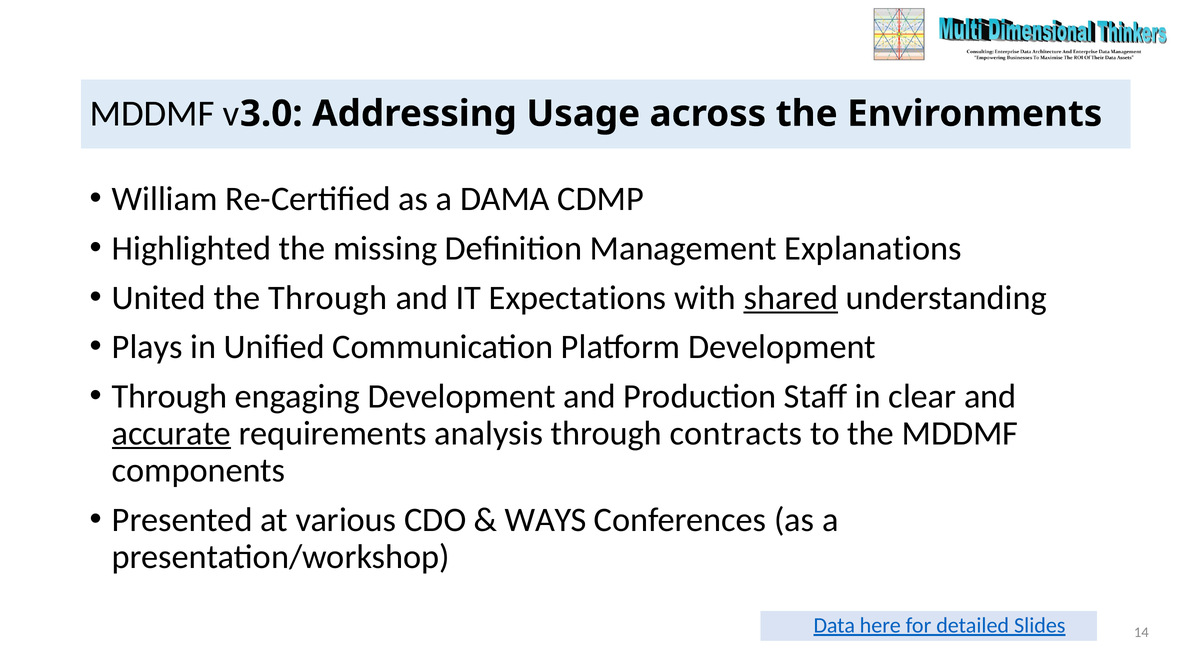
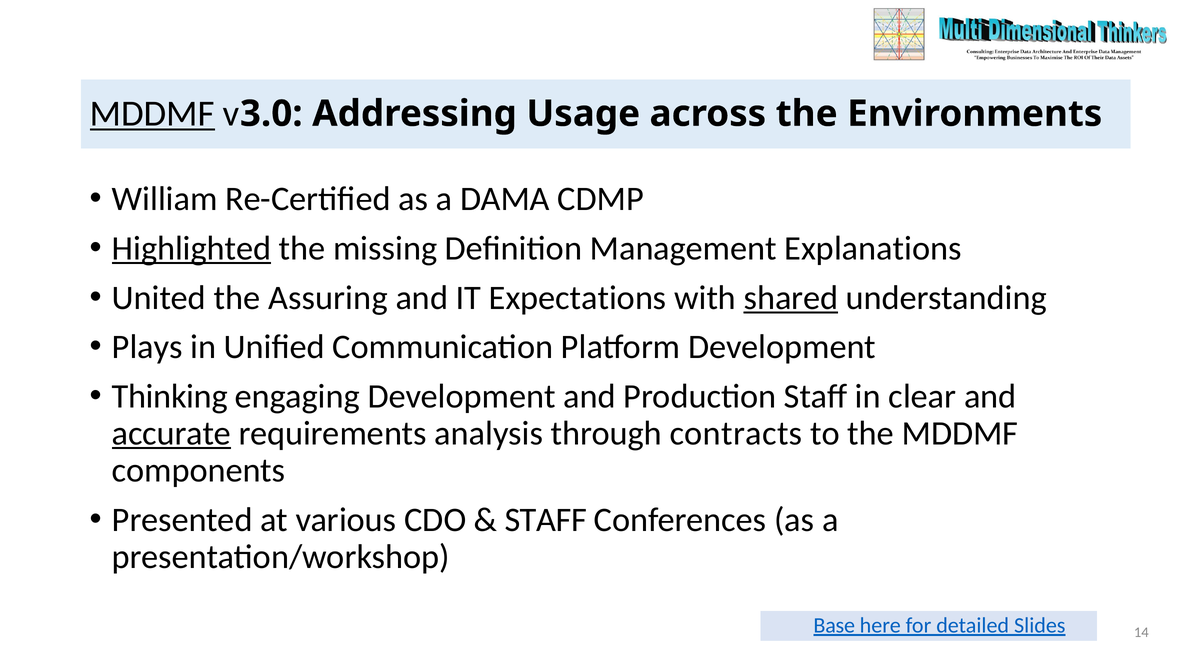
MDDMF at (152, 114) underline: none -> present
Highlighted underline: none -> present
the Through: Through -> Assuring
Through at (170, 397): Through -> Thinking
WAYS at (546, 520): WAYS -> STAFF
Data: Data -> Base
